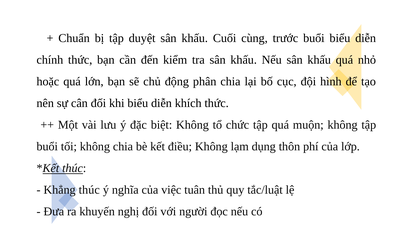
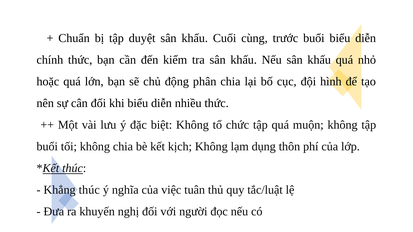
khích: khích -> nhiều
điều: điều -> kịch
